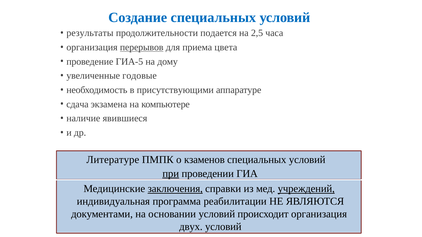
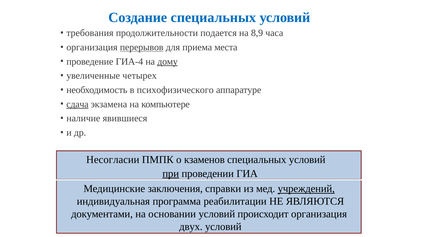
результаты: результаты -> требования
2,5: 2,5 -> 8,9
цвета: цвета -> места
ГИА-5: ГИА-5 -> ГИА-4
дому underline: none -> present
годовые: годовые -> четырех
присутствующими: присутствующими -> психофизического
сдача underline: none -> present
Литературе: Литературе -> Несогласии
заключения underline: present -> none
